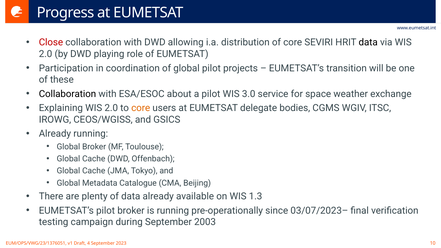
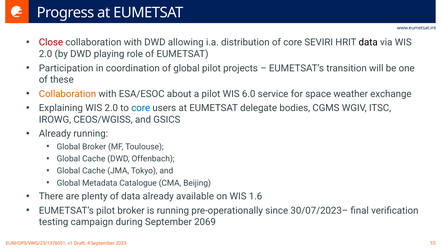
Collaboration at (67, 94) colour: black -> orange
3.0: 3.0 -> 6.0
core at (141, 108) colour: orange -> blue
1.3: 1.3 -> 1.6
03/07/2023–: 03/07/2023– -> 30/07/2023–
2003: 2003 -> 2069
